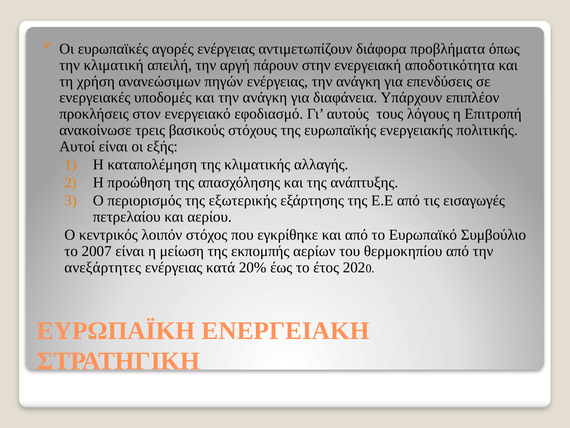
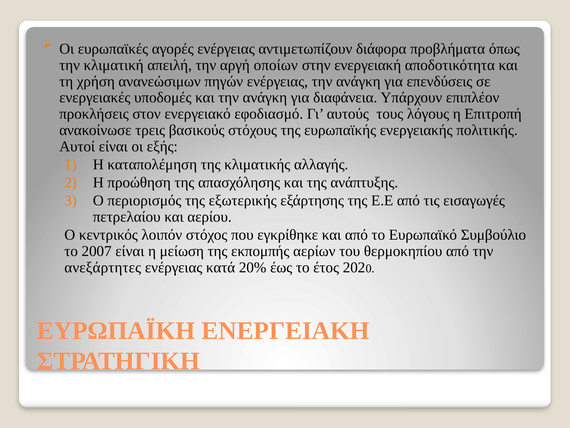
πάρουν: πάρουν -> οποίων
